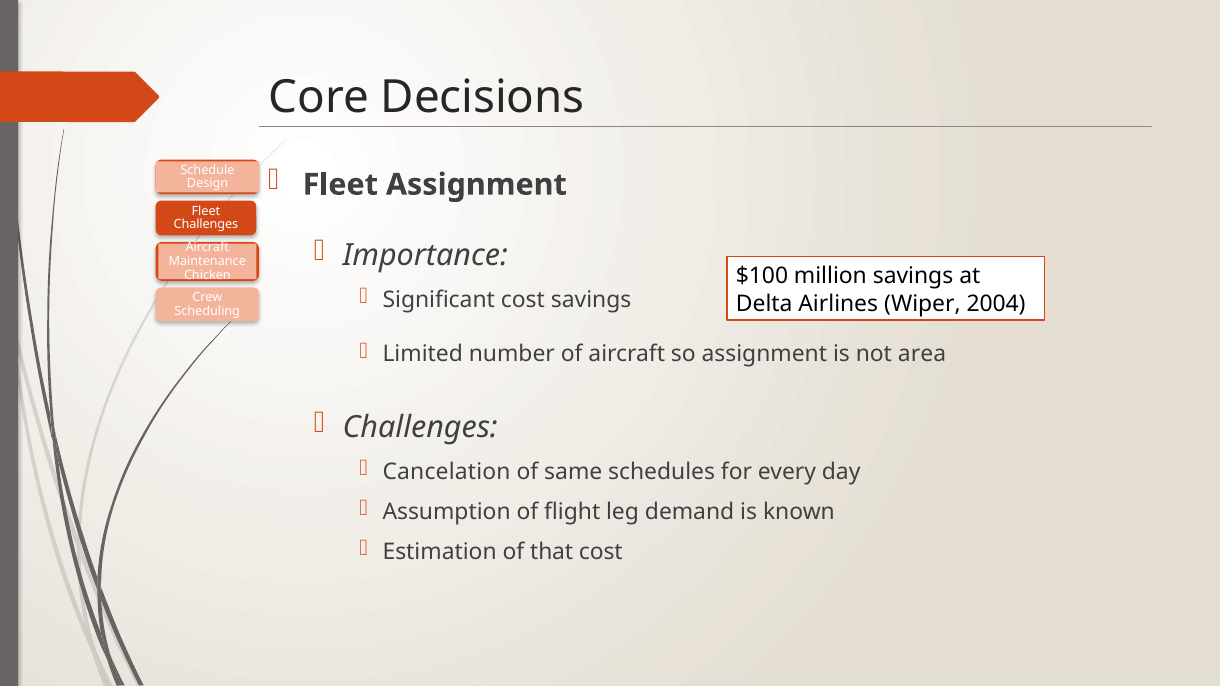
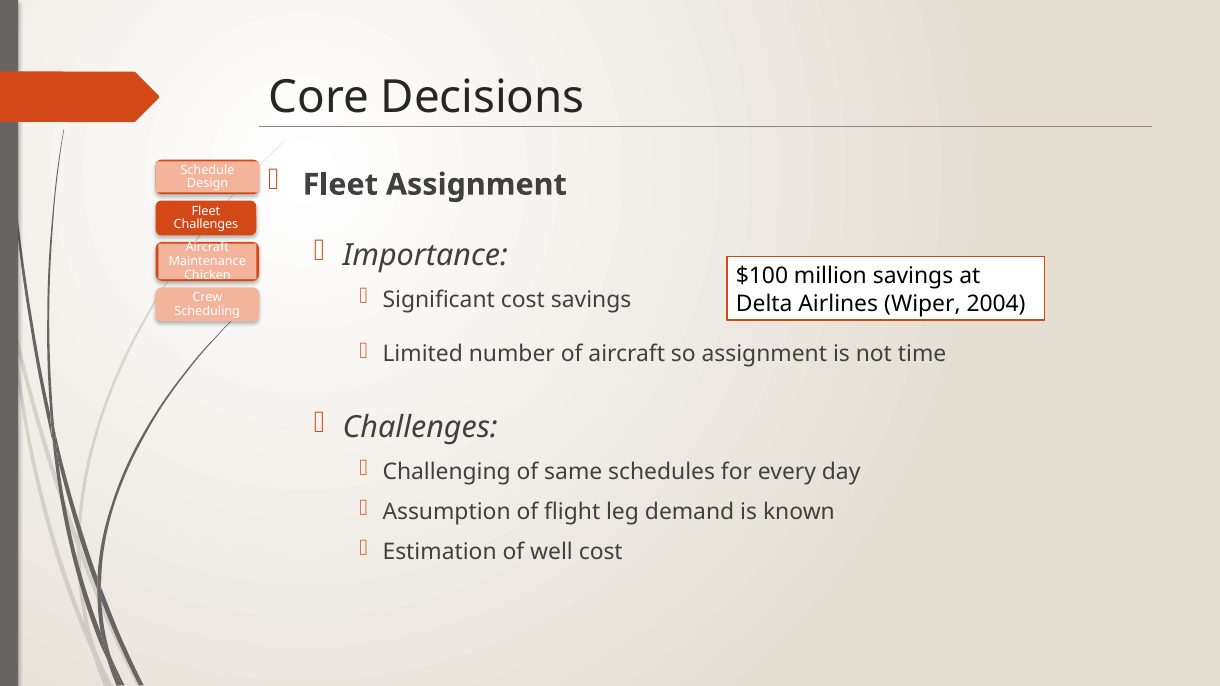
area: area -> time
Cancelation: Cancelation -> Challenging
that: that -> well
